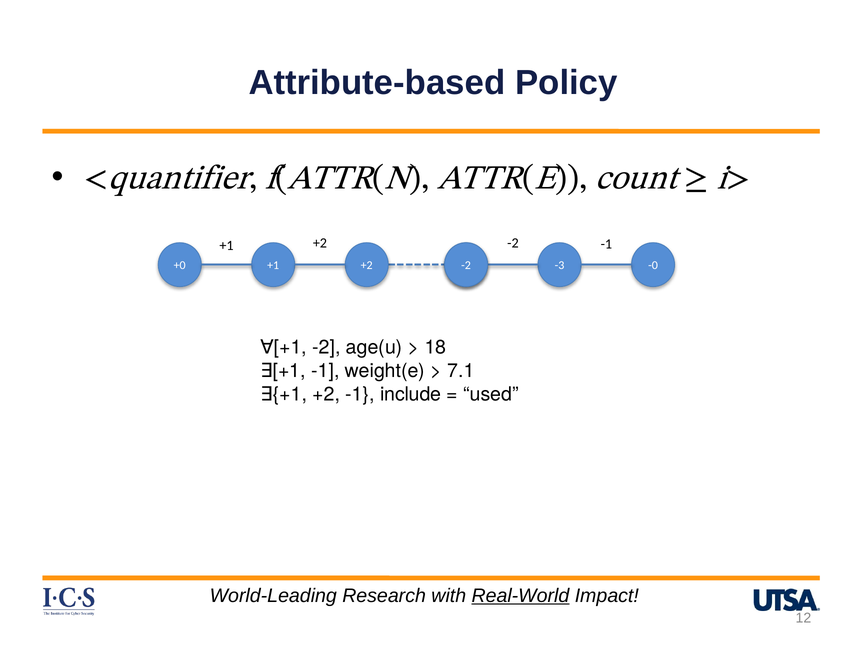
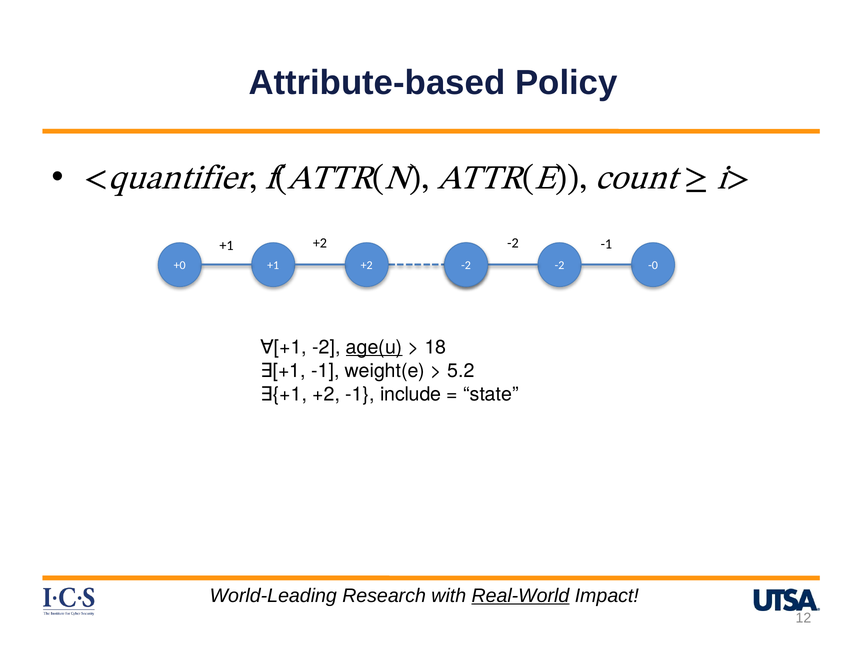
-3 at (560, 266): -3 -> -2
age(u underline: none -> present
7.1: 7.1 -> 5.2
used: used -> state
